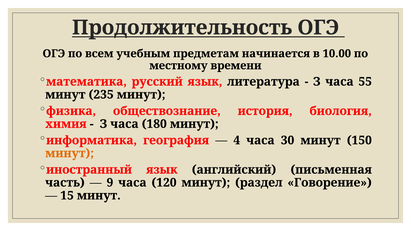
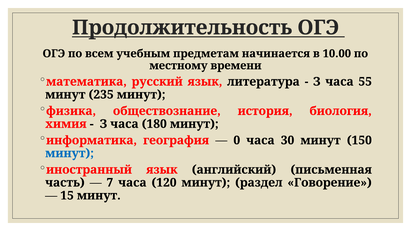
4: 4 -> 0
минут at (70, 153) colour: orange -> blue
9: 9 -> 7
